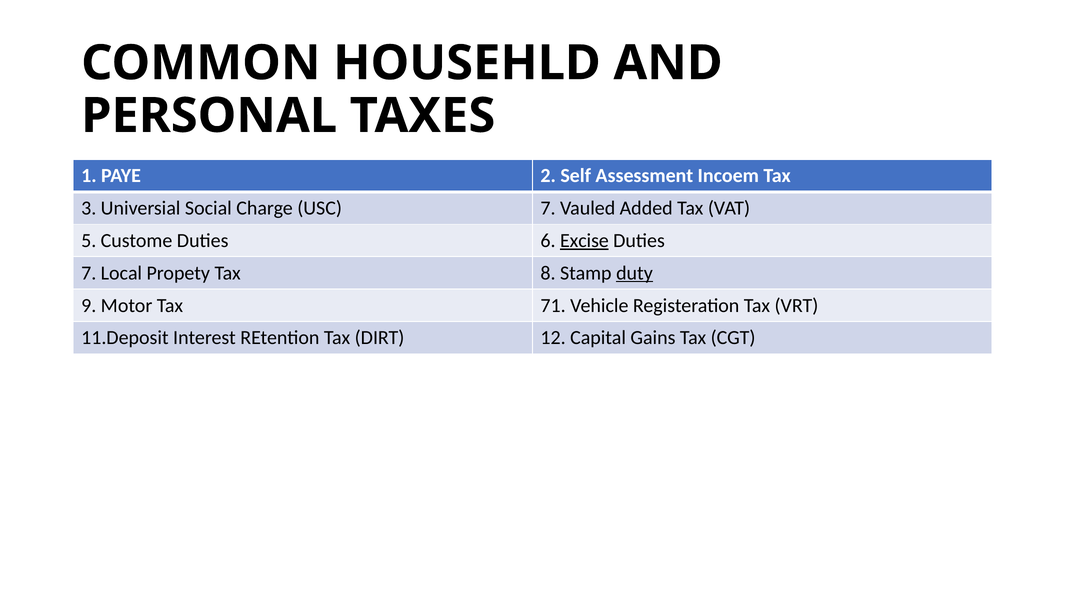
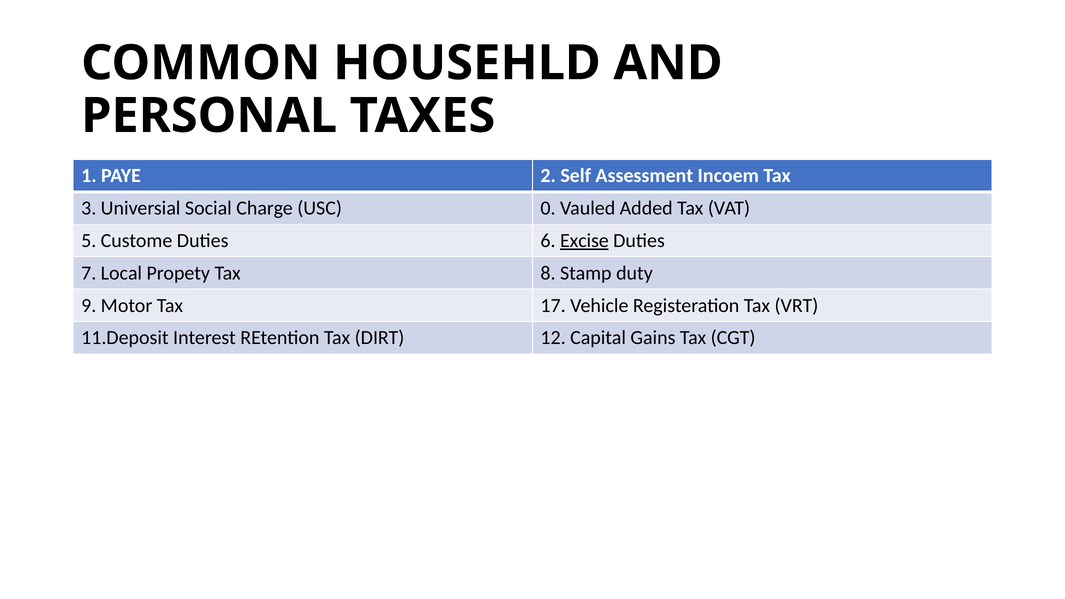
USC 7: 7 -> 0
duty underline: present -> none
71: 71 -> 17
